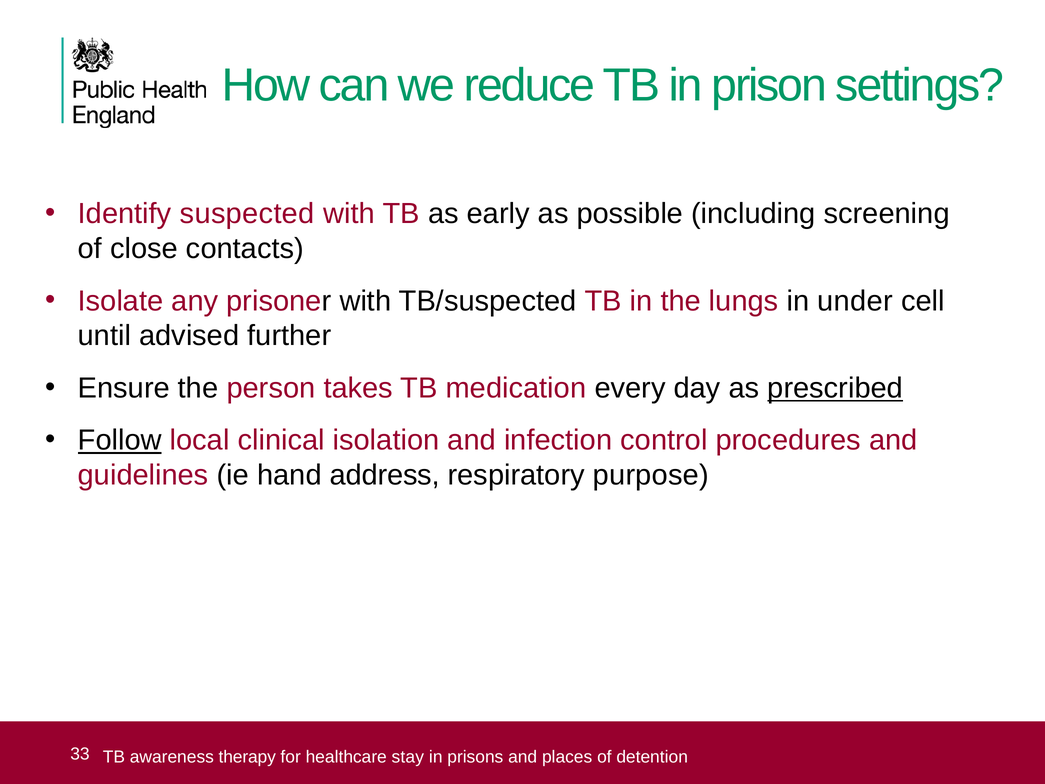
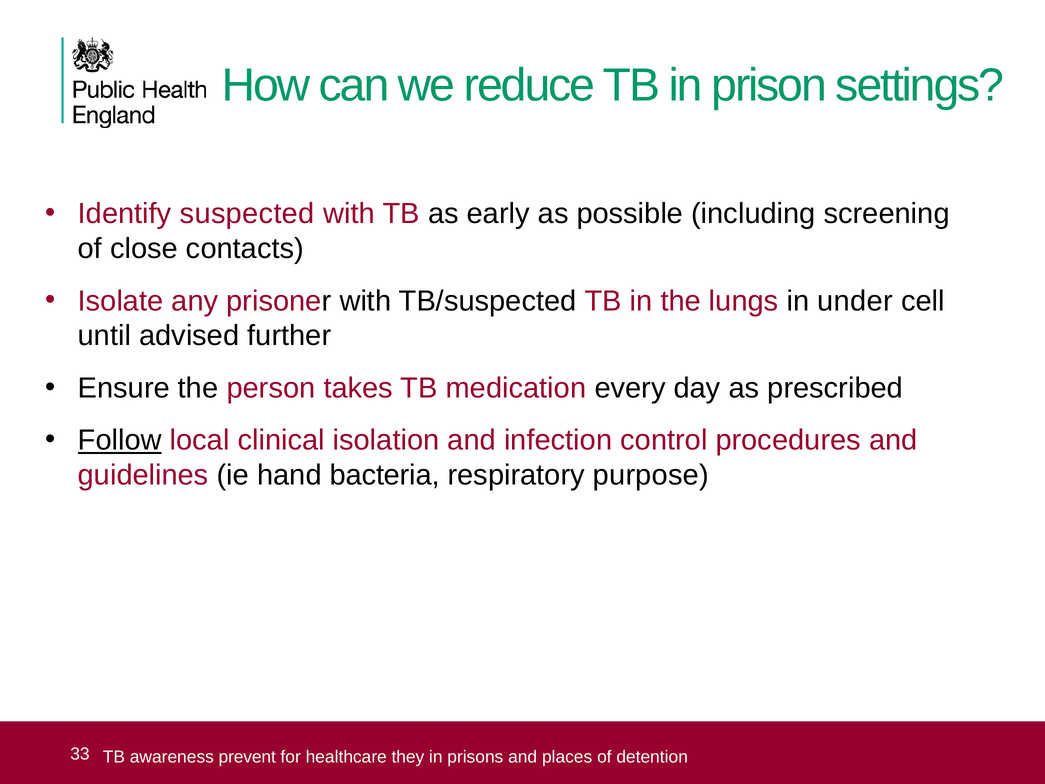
prescribed underline: present -> none
address: address -> bacteria
therapy: therapy -> prevent
stay: stay -> they
